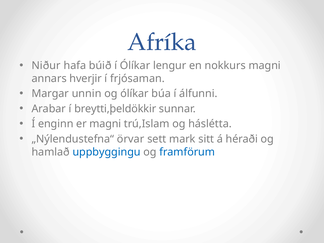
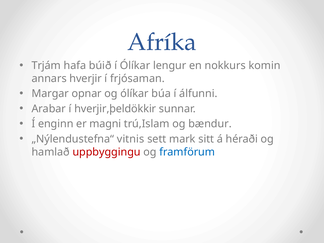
Niður: Niður -> Trjám
nokkurs magni: magni -> komin
unnin: unnin -> opnar
breytti,þeldökkir: breytti,þeldökkir -> hverjir,þeldökkir
háslétta: háslétta -> bændur
örvar: örvar -> vitnis
uppbyggingu colour: blue -> red
